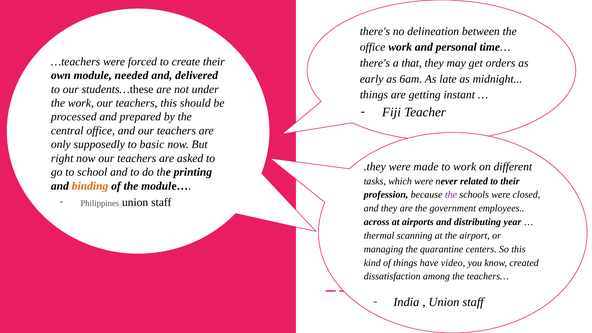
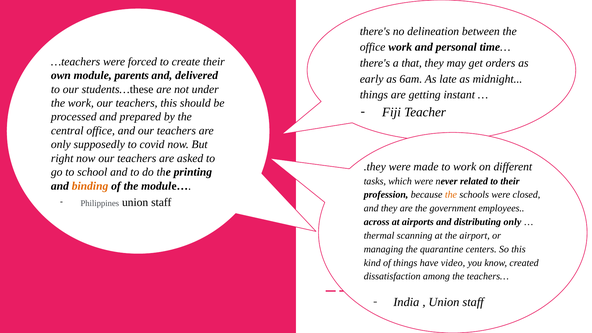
needed: needed -> parents
basic: basic -> covid
the at (451, 195) colour: purple -> orange
distributing year: year -> only
